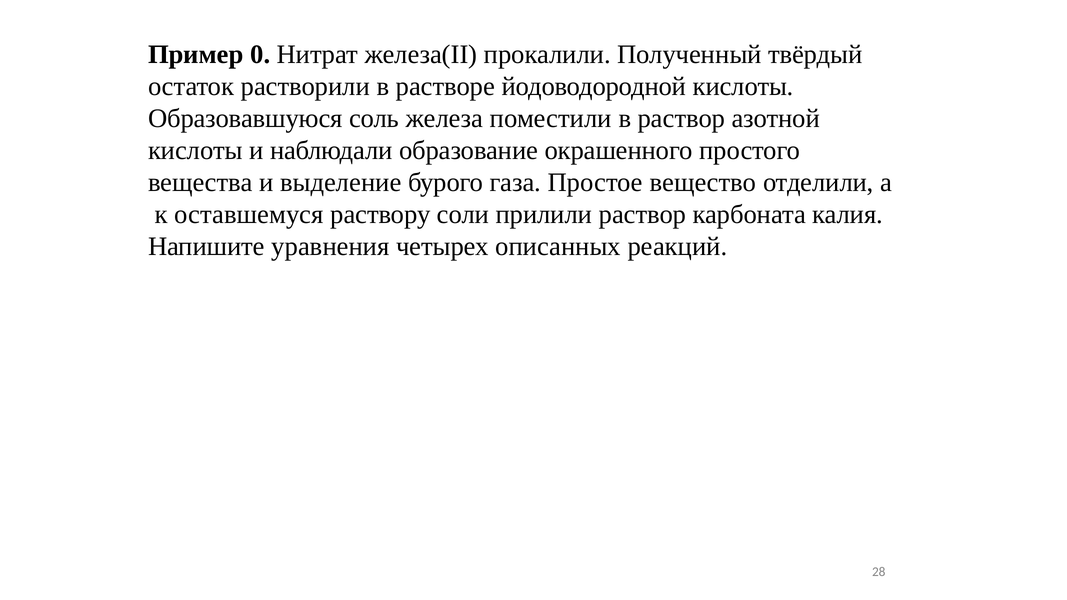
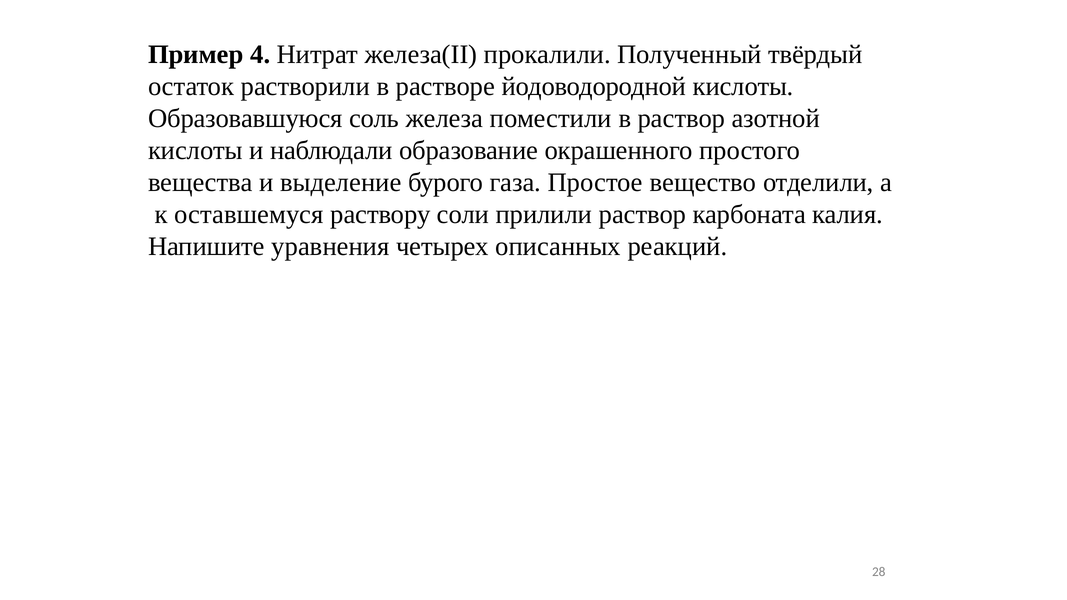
0: 0 -> 4
